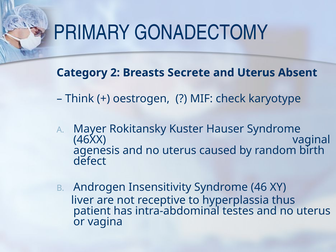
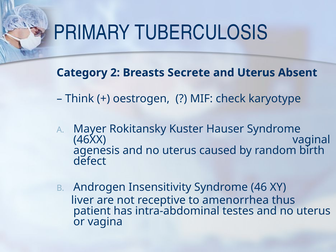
GONADECTOMY: GONADECTOMY -> TUBERCULOSIS
hyperplassia: hyperplassia -> amenorrhea
